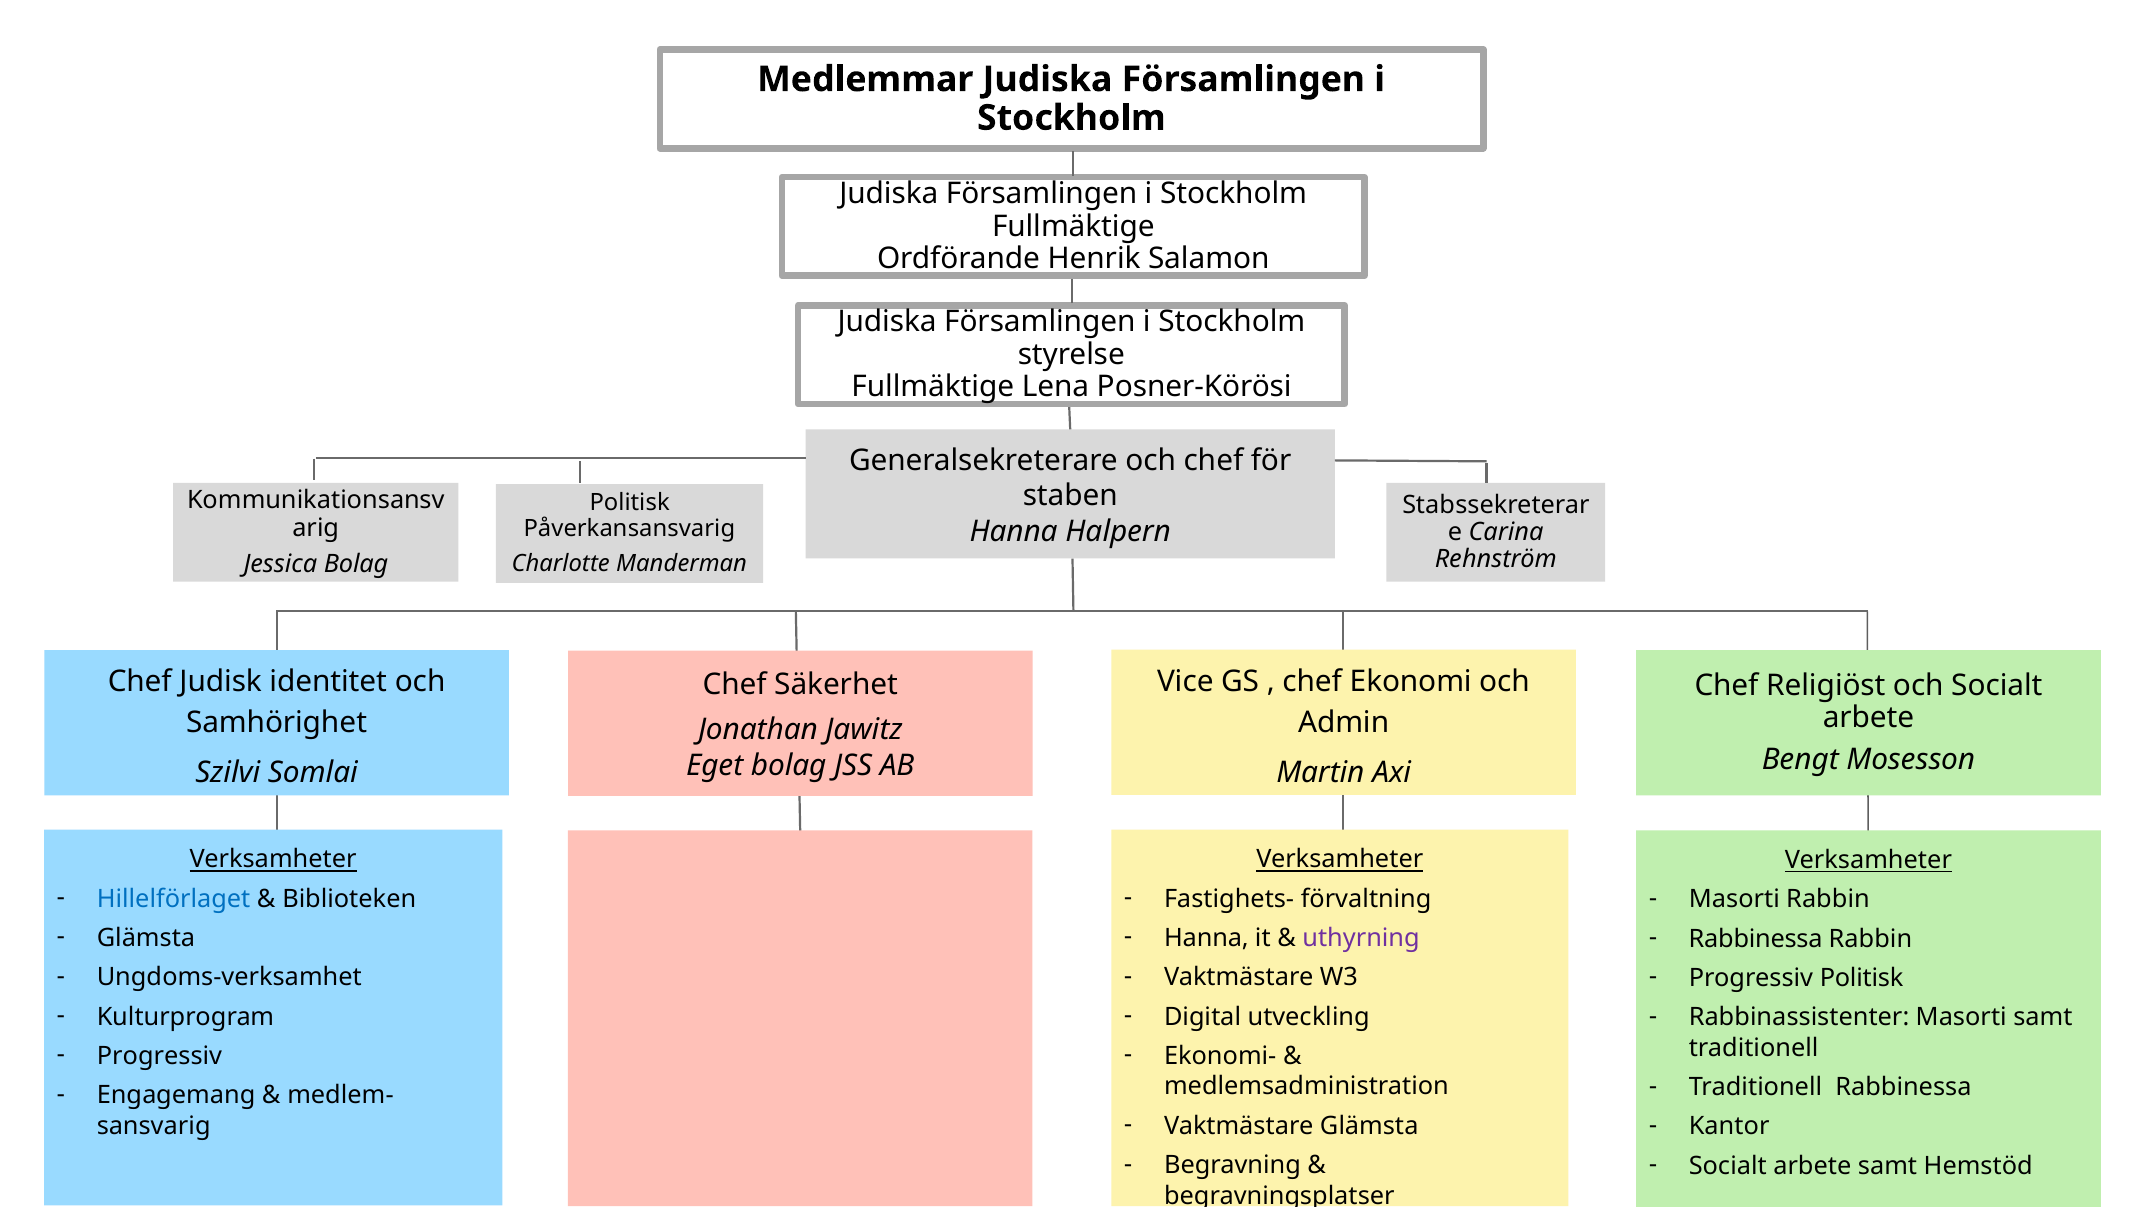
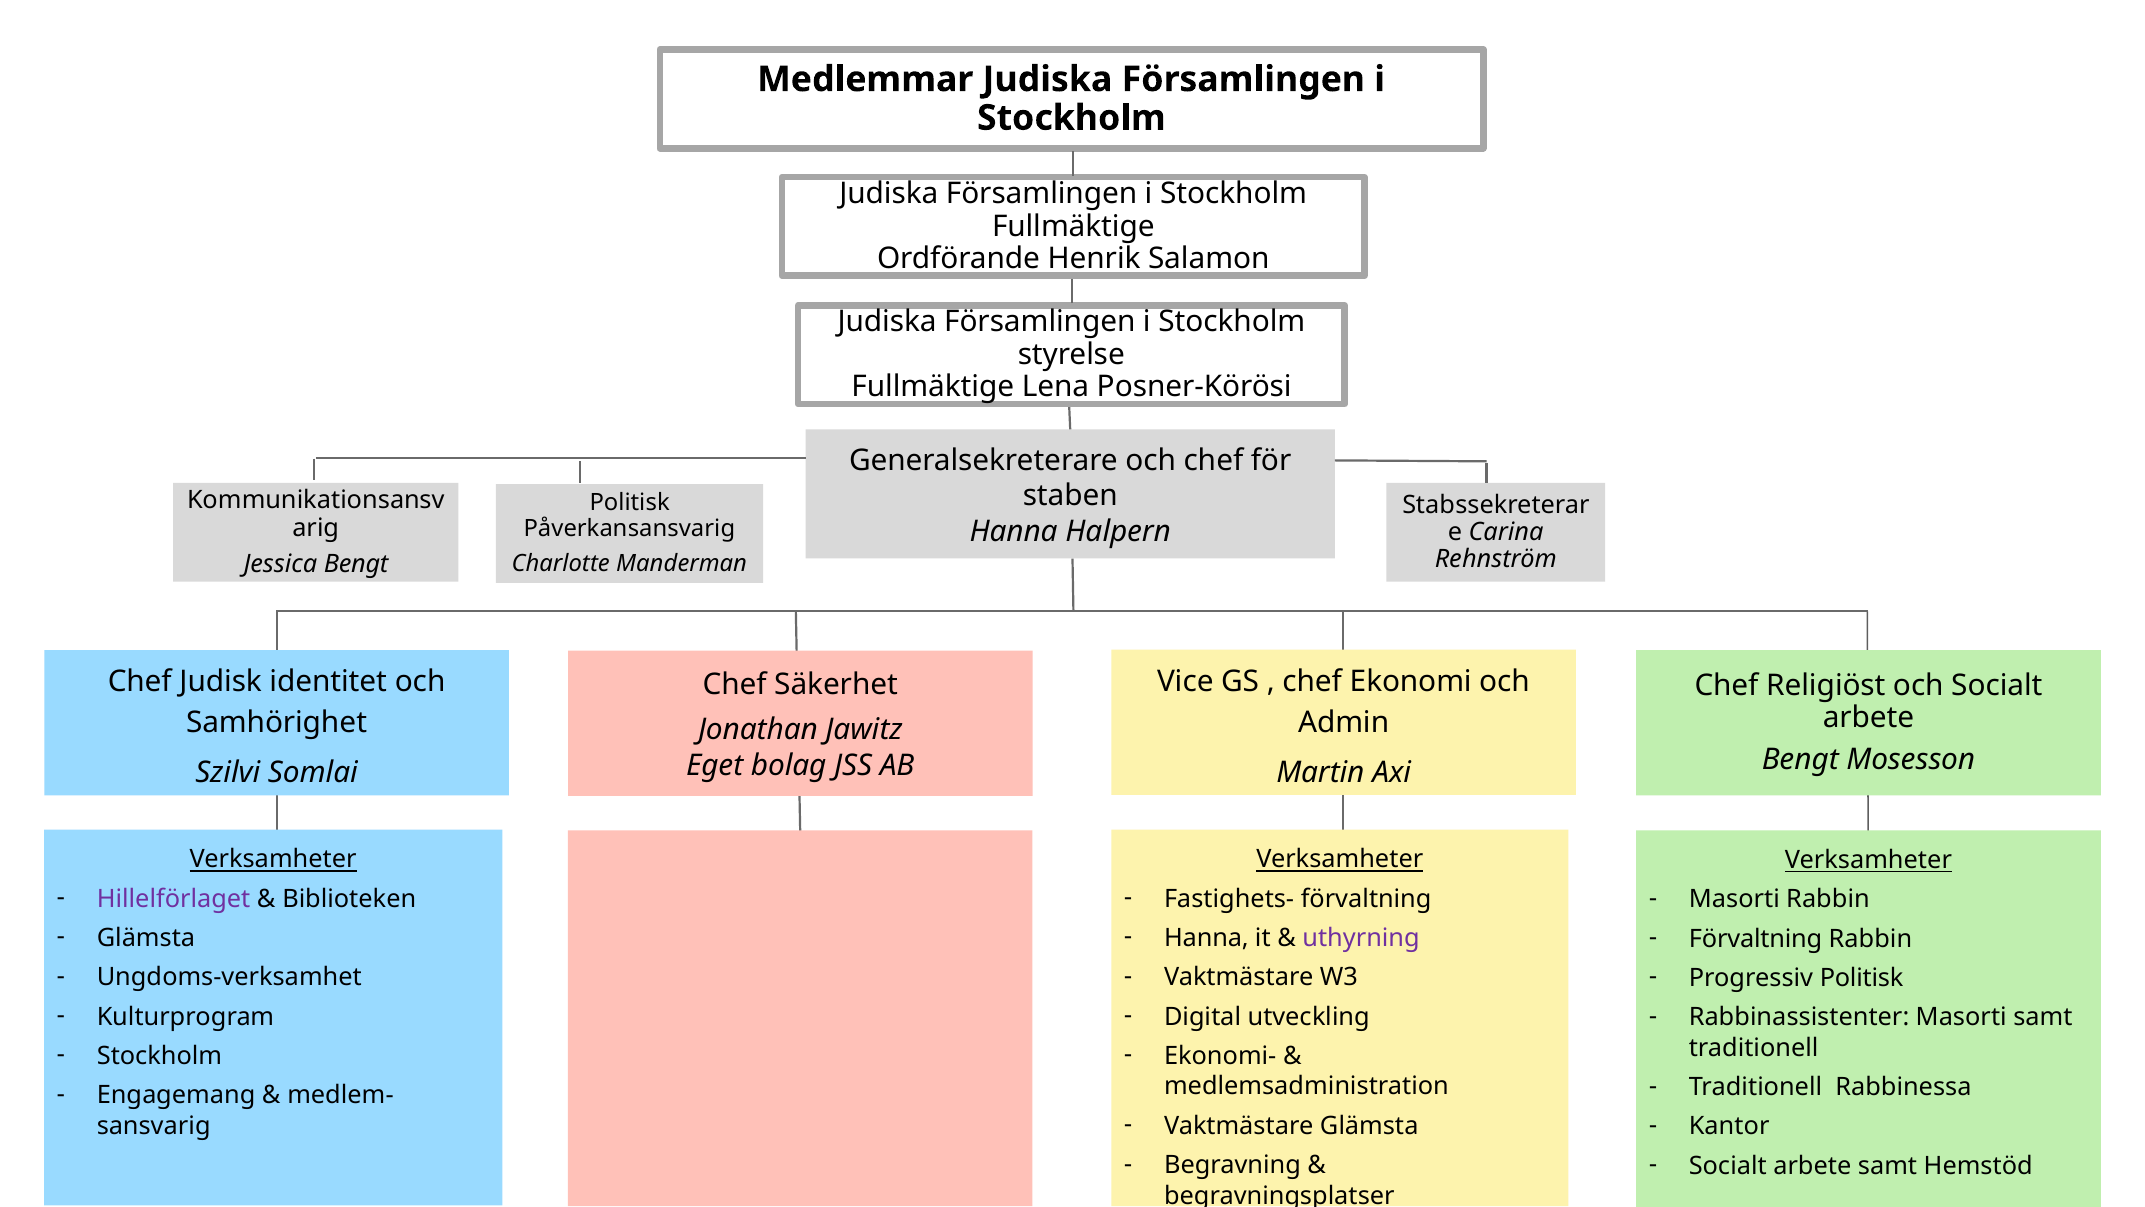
Jessica Bolag: Bolag -> Bengt
Hillelförlaget colour: blue -> purple
Rabbinessa at (1756, 938): Rabbinessa -> Förvaltning
Progressiv at (159, 1056): Progressiv -> Stockholm
